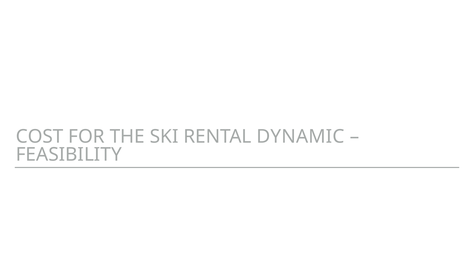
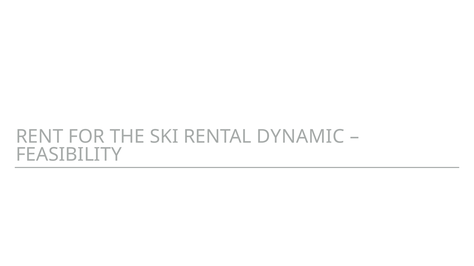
COST: COST -> RENT
